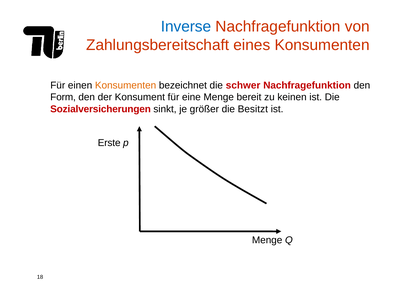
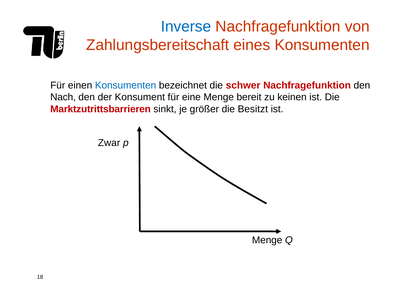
Konsumenten at (126, 85) colour: orange -> blue
Form: Form -> Nach
Sozialversicherungen: Sozialversicherungen -> Marktzutrittsbarrieren
Erste: Erste -> Zwar
